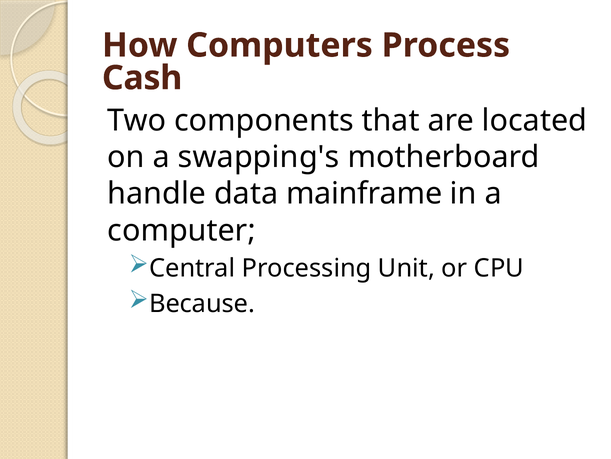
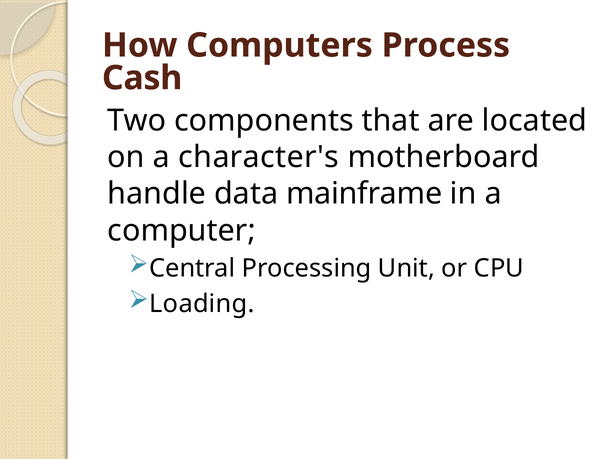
swapping's: swapping's -> character's
Because: Because -> Loading
